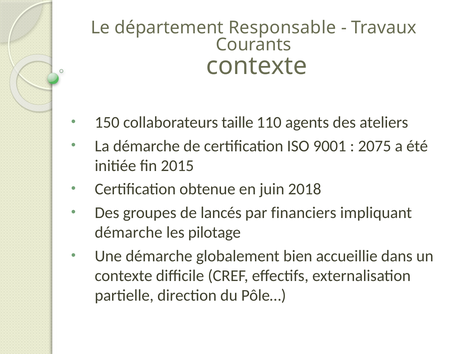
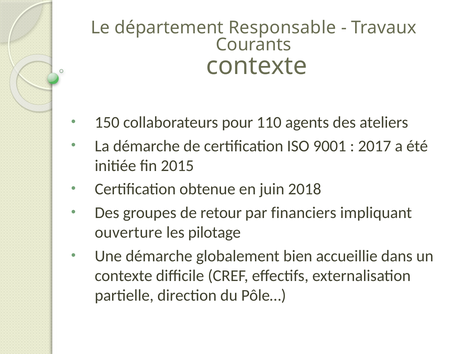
taille: taille -> pour
2075: 2075 -> 2017
lancés: lancés -> retour
démarche at (129, 232): démarche -> ouverture
